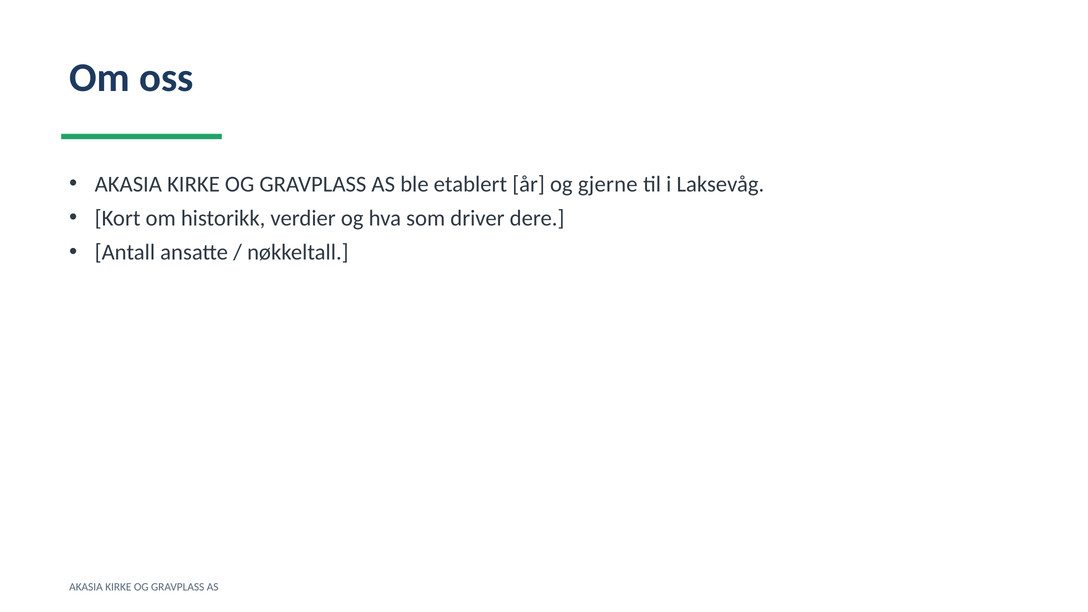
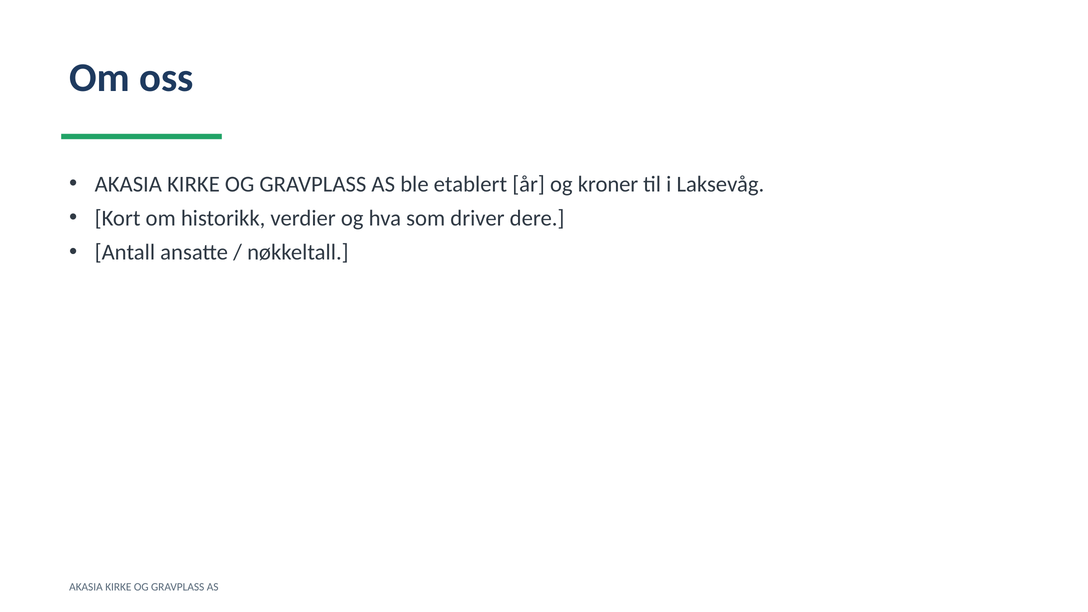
gjerne: gjerne -> kroner
